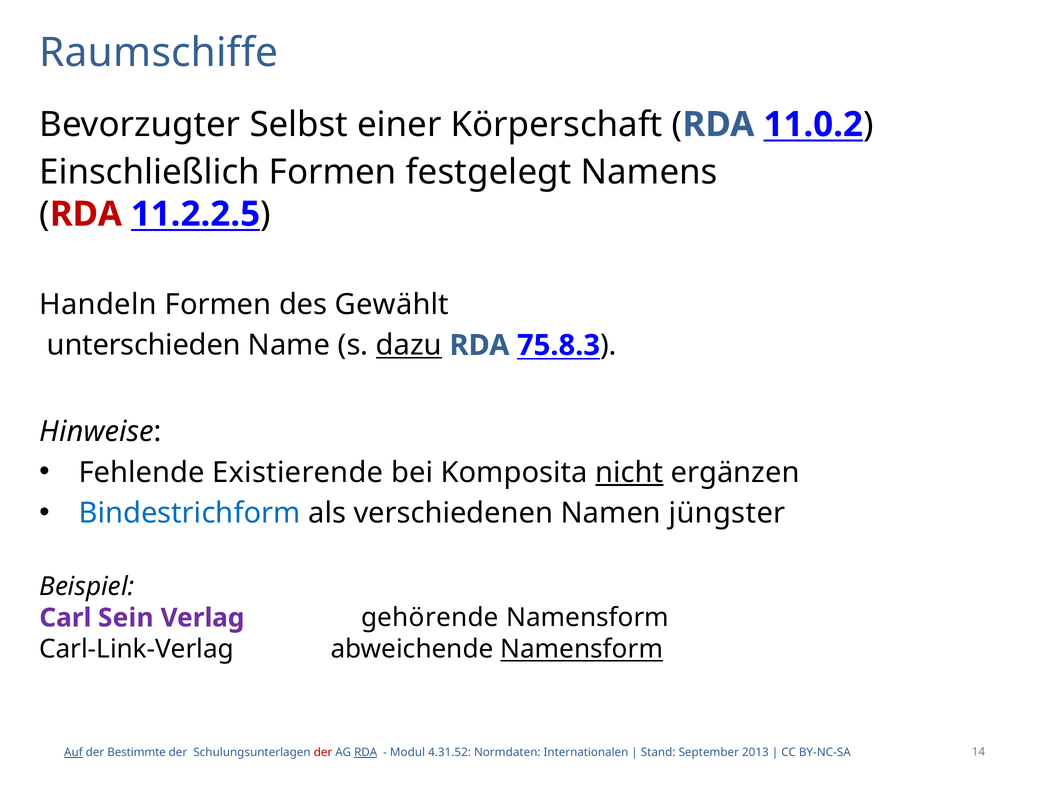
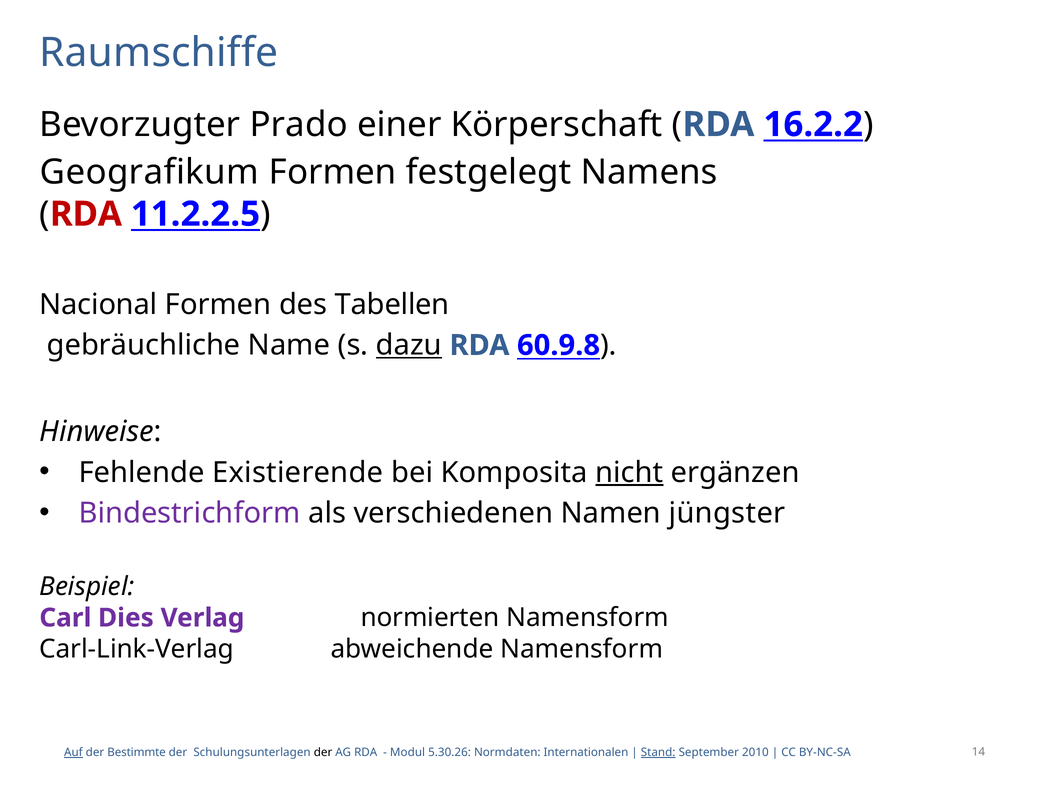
Selbst: Selbst -> Prado
11.0.2: 11.0.2 -> 16.2.2
Einschließlich: Einschließlich -> Geografikum
Handeln: Handeln -> Nacional
Gewählt: Gewählt -> Tabellen
unterschieden: unterschieden -> gebräuchliche
75.8.3: 75.8.3 -> 60.9.8
Bindestrichform colour: blue -> purple
Sein: Sein -> Dies
gehörende: gehörende -> normierten
Namensform at (582, 649) underline: present -> none
der at (323, 752) colour: red -> black
RDA at (366, 752) underline: present -> none
4.31.52: 4.31.52 -> 5.30.26
Stand underline: none -> present
2013: 2013 -> 2010
